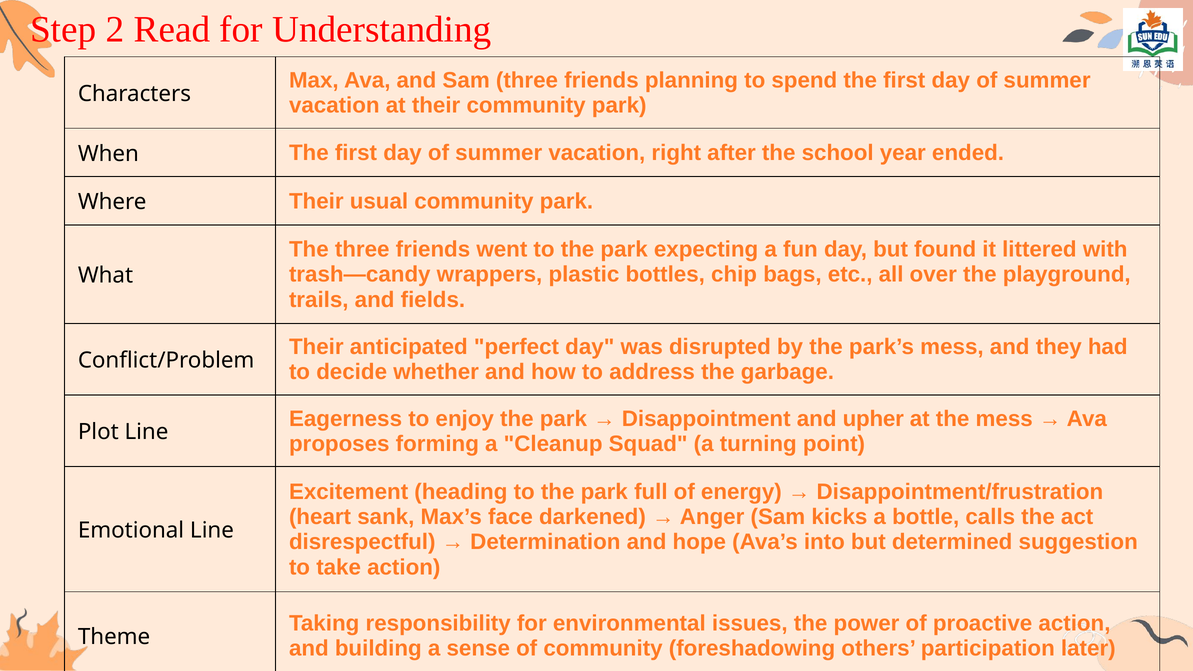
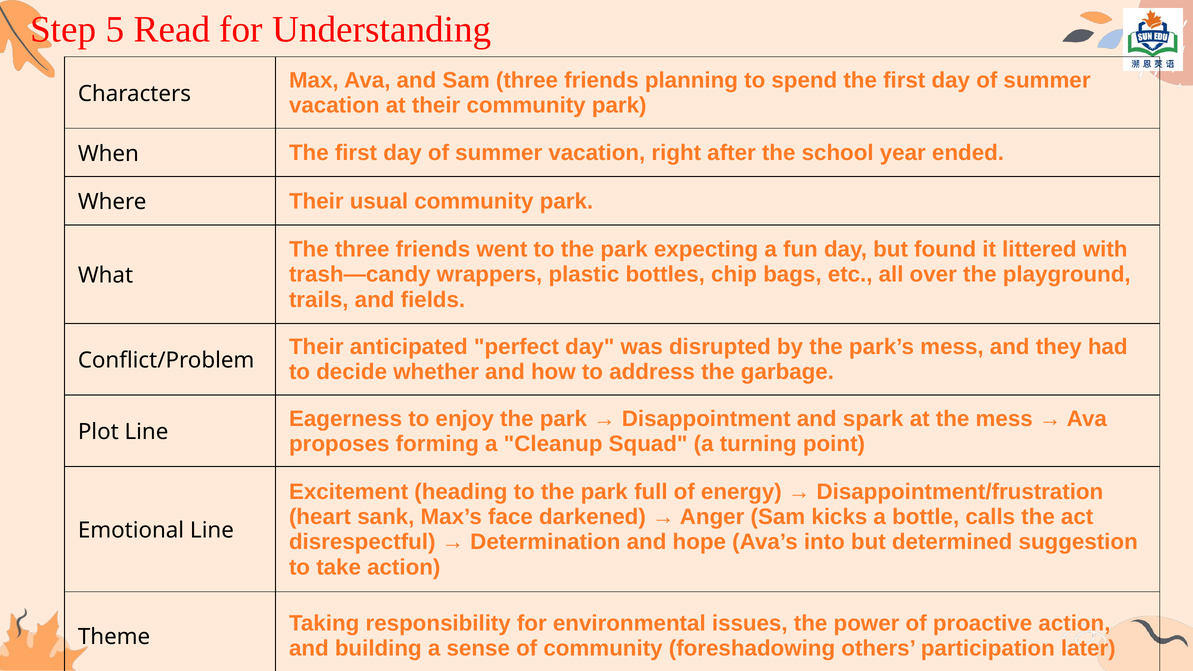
2: 2 -> 5
upher: upher -> spark
